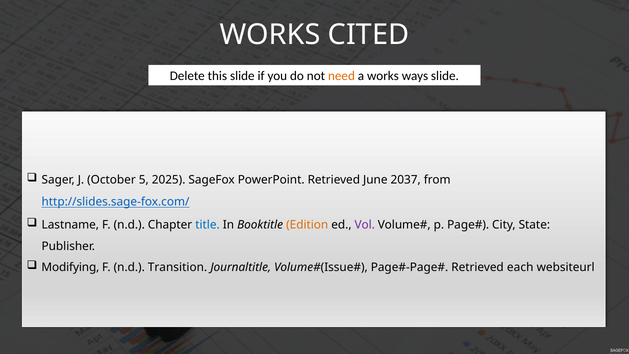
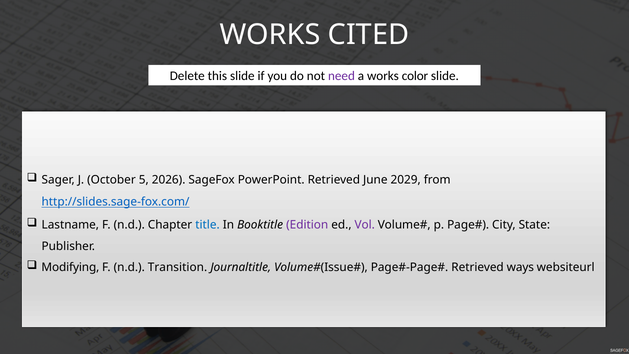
need colour: orange -> purple
ways: ways -> color
2025: 2025 -> 2026
2037: 2037 -> 2029
Edition colour: orange -> purple
each: each -> ways
